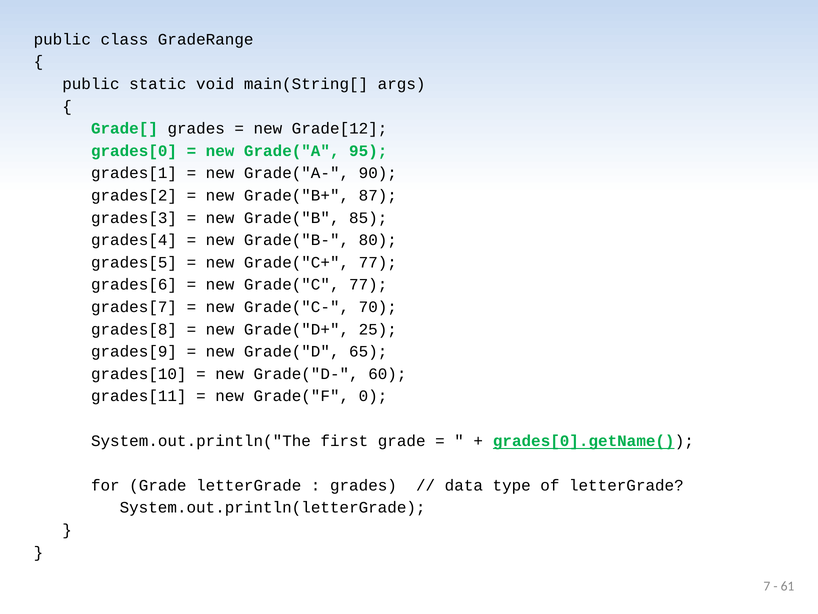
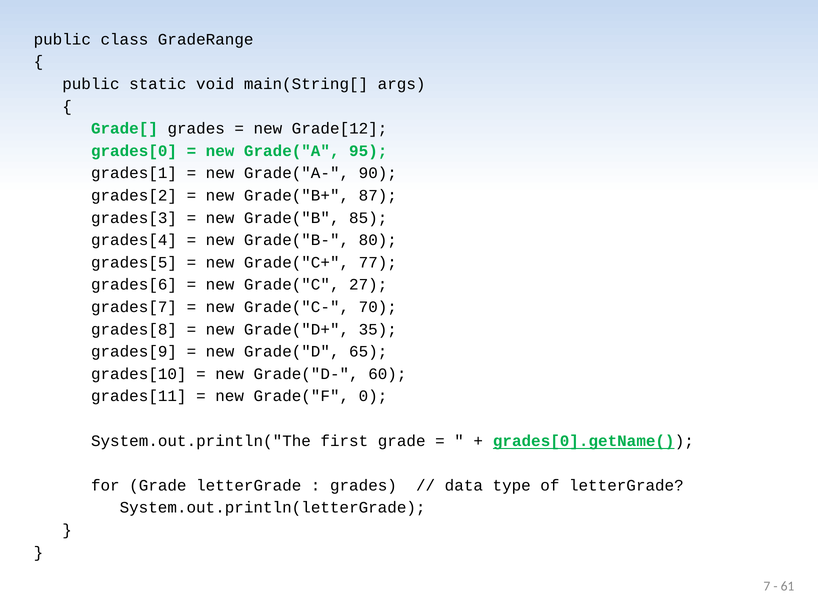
Grade("C 77: 77 -> 27
25: 25 -> 35
